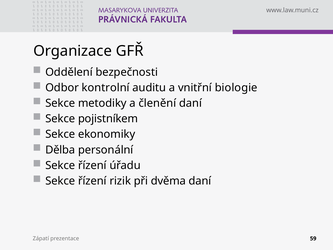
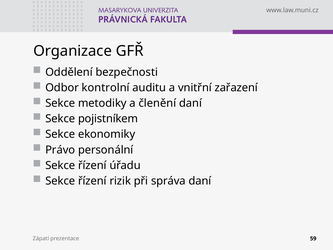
biologie: biologie -> zařazení
Dělba: Dělba -> Právo
dvěma: dvěma -> správa
